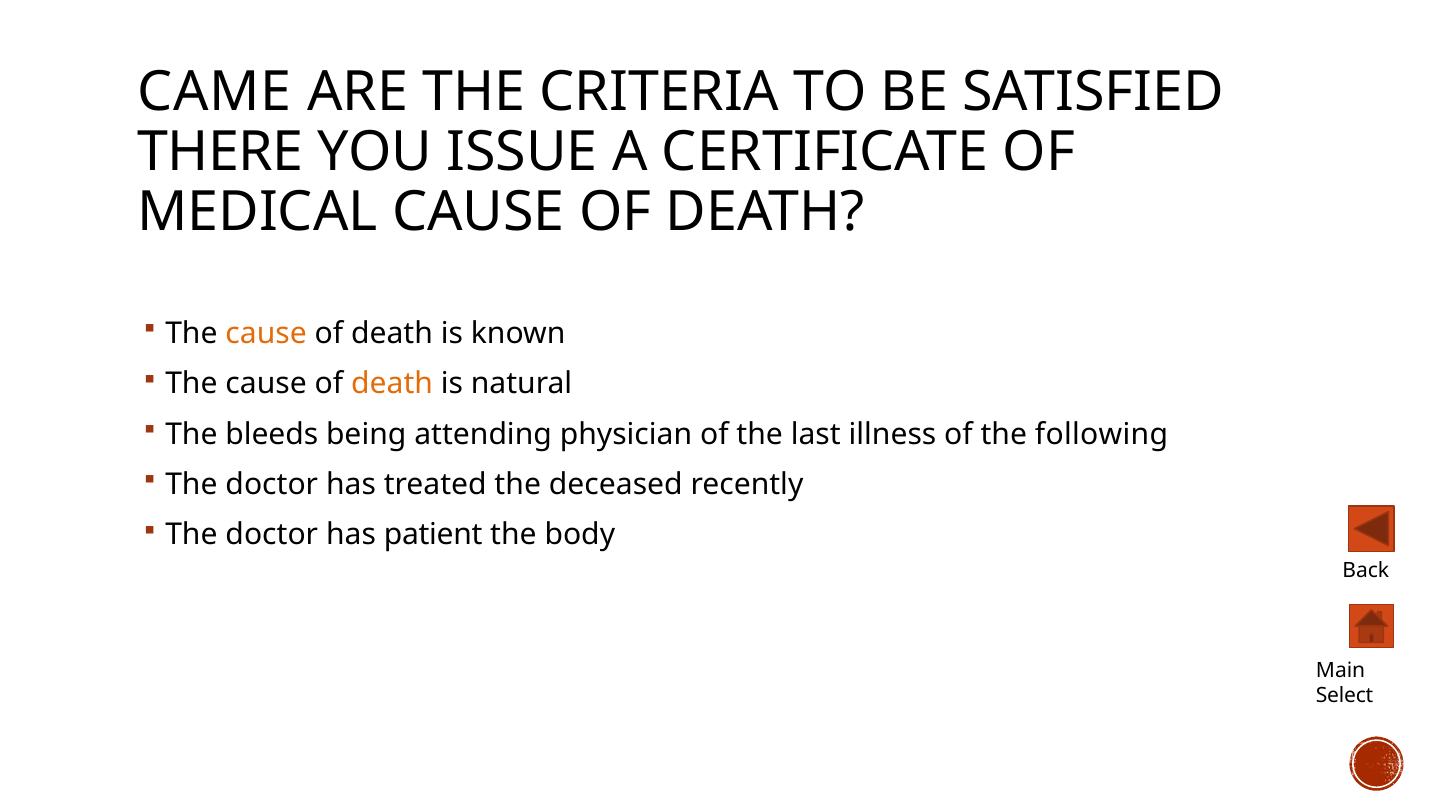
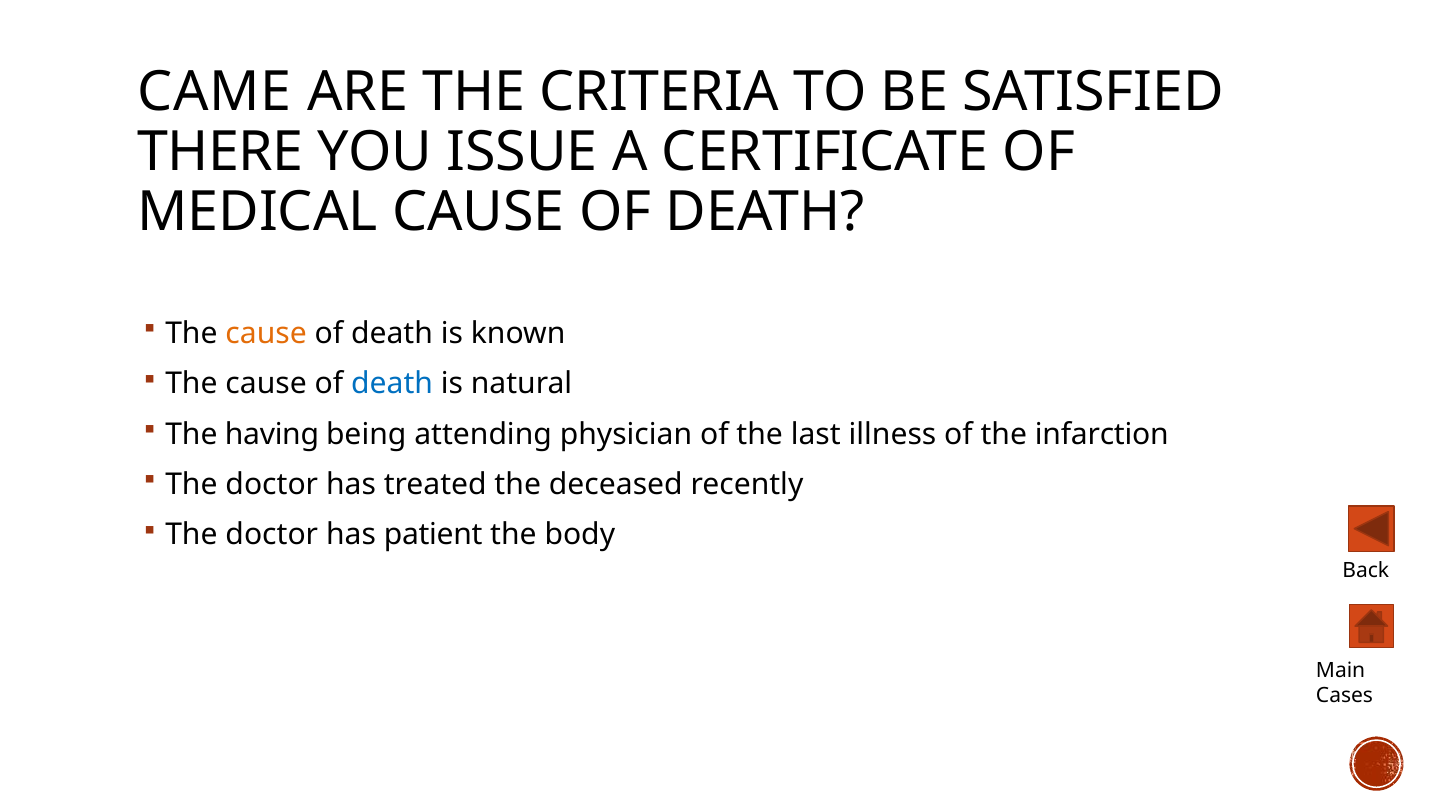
death at (392, 384) colour: orange -> blue
bleeds: bleeds -> having
following: following -> infarction
Select: Select -> Cases
